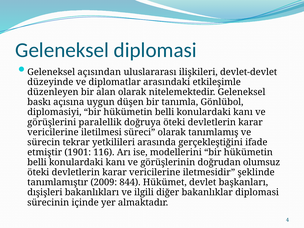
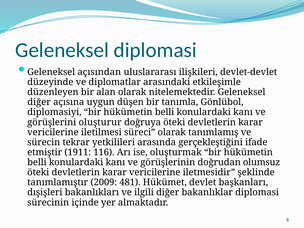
baskı at (39, 102): baskı -> diğer
paralellik: paralellik -> oluşturur
1901: 1901 -> 1911
modellerini: modellerini -> oluşturmak
844: 844 -> 481
